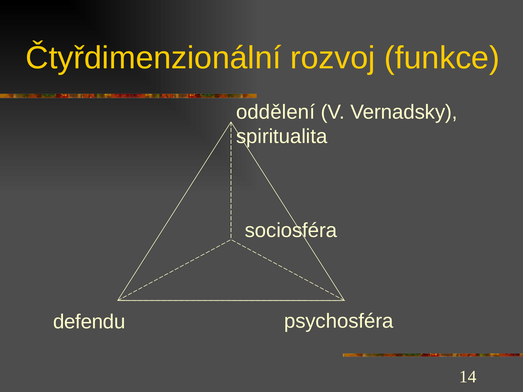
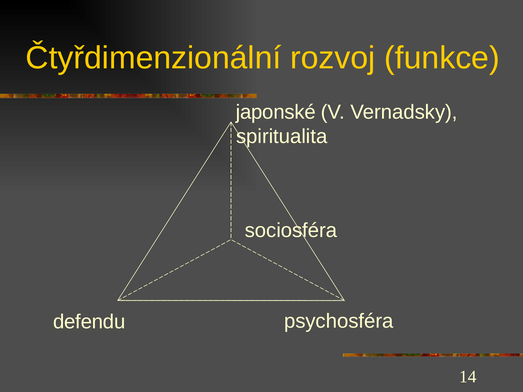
oddělení: oddělení -> japonské
